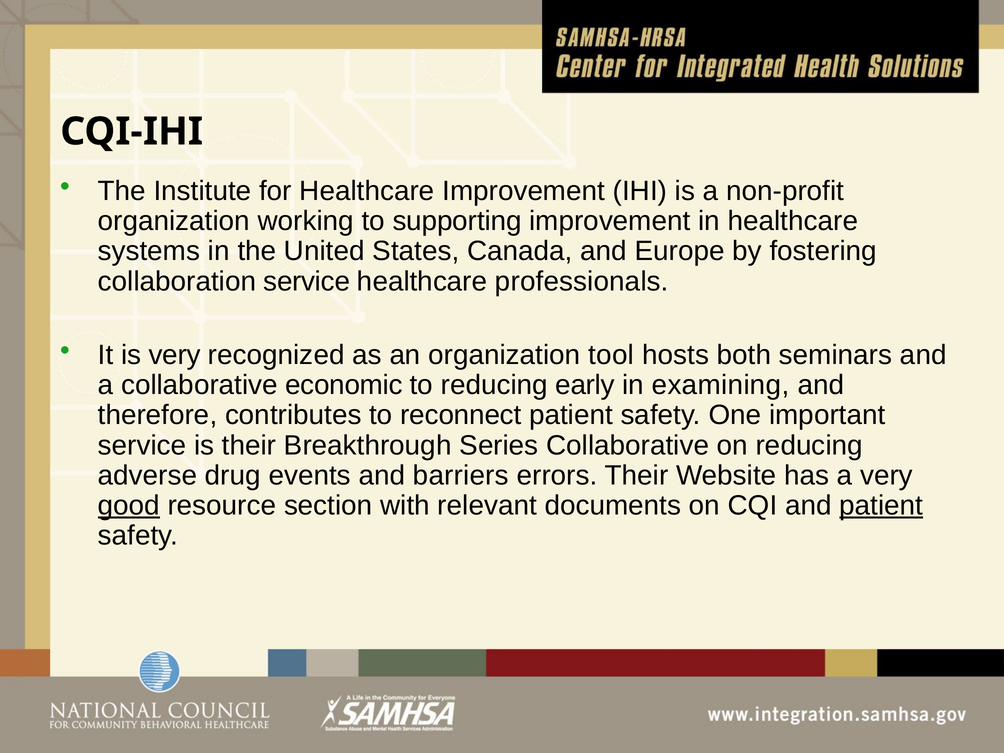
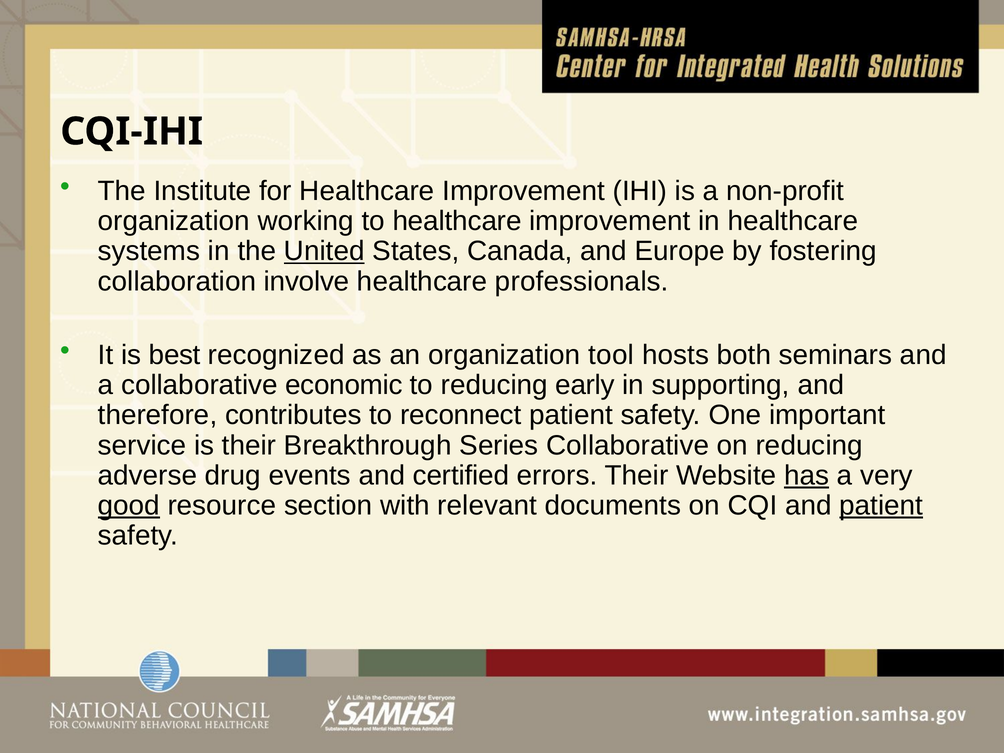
to supporting: supporting -> healthcare
United underline: none -> present
collaboration service: service -> involve
is very: very -> best
examining: examining -> supporting
barriers: barriers -> certified
has underline: none -> present
